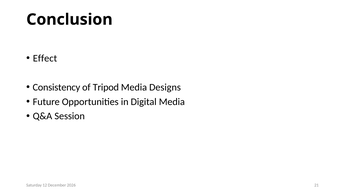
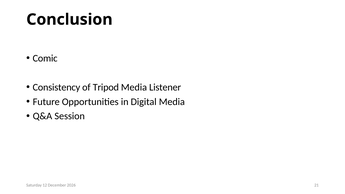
Effect: Effect -> Comic
Designs: Designs -> Listener
